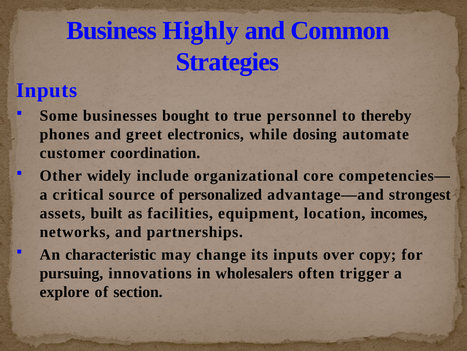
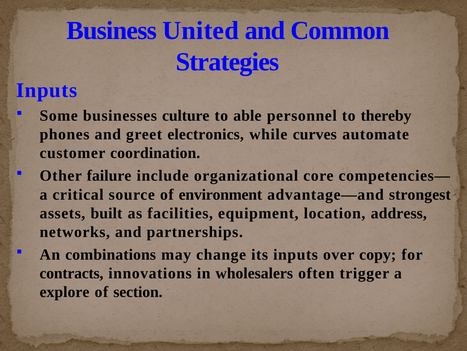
Highly: Highly -> United
bought: bought -> culture
true: true -> able
dosing: dosing -> curves
widely: widely -> failure
personalized: personalized -> environment
incomes: incomes -> address
characteristic: characteristic -> combinations
pursuing: pursuing -> contracts
